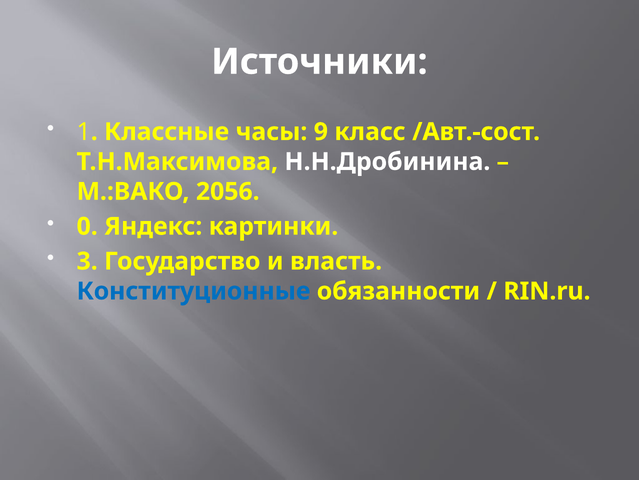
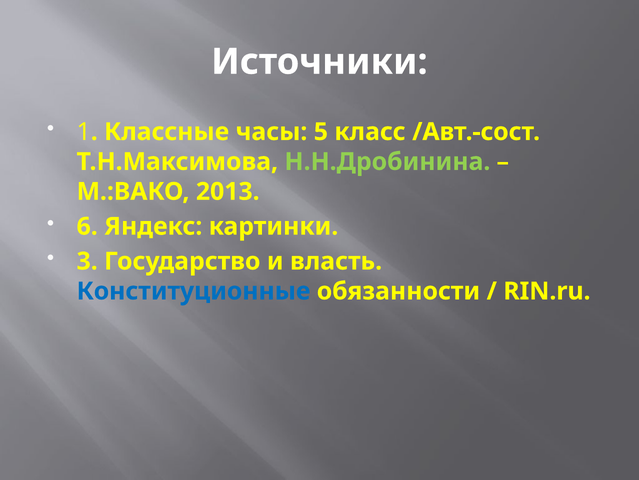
9: 9 -> 5
Н.Н.Дробинина colour: white -> light green
2056: 2056 -> 2013
0: 0 -> 6
